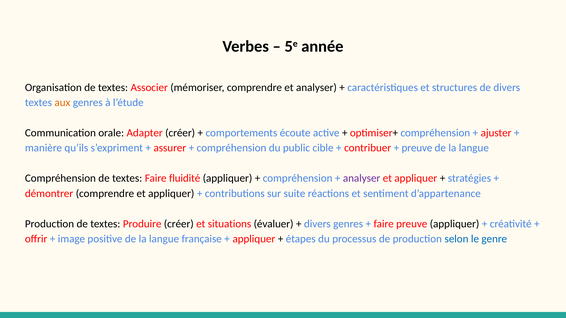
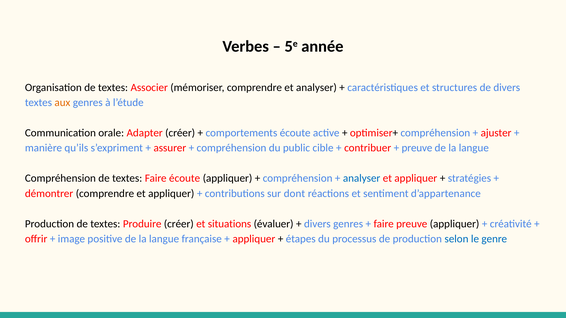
Faire fluidité: fluidité -> écoute
analyser at (362, 179) colour: purple -> blue
suite: suite -> dont
